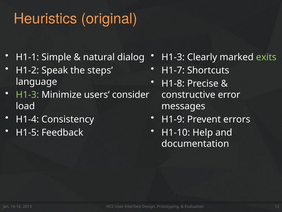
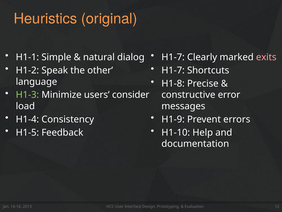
H1-3 at (173, 57): H1-3 -> H1-7
exits colour: light green -> pink
steps: steps -> other
